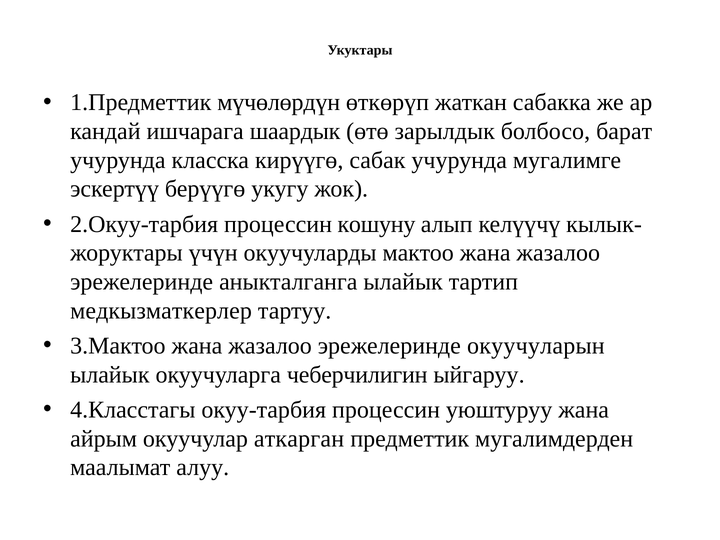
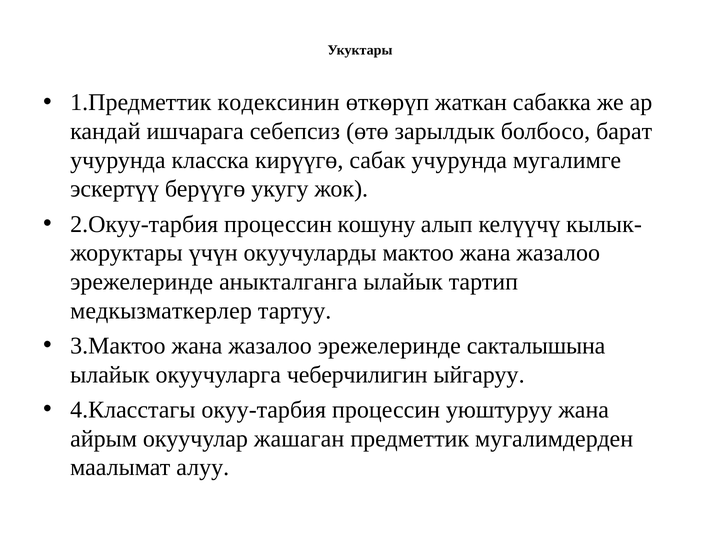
мүчөлөрдүн: мүчөлөрдүн -> кодексинин
шаардык: шаардык -> себепсиз
окуучуларын: окуучуларын -> сакталышына
аткарган: аткарган -> жашаган
